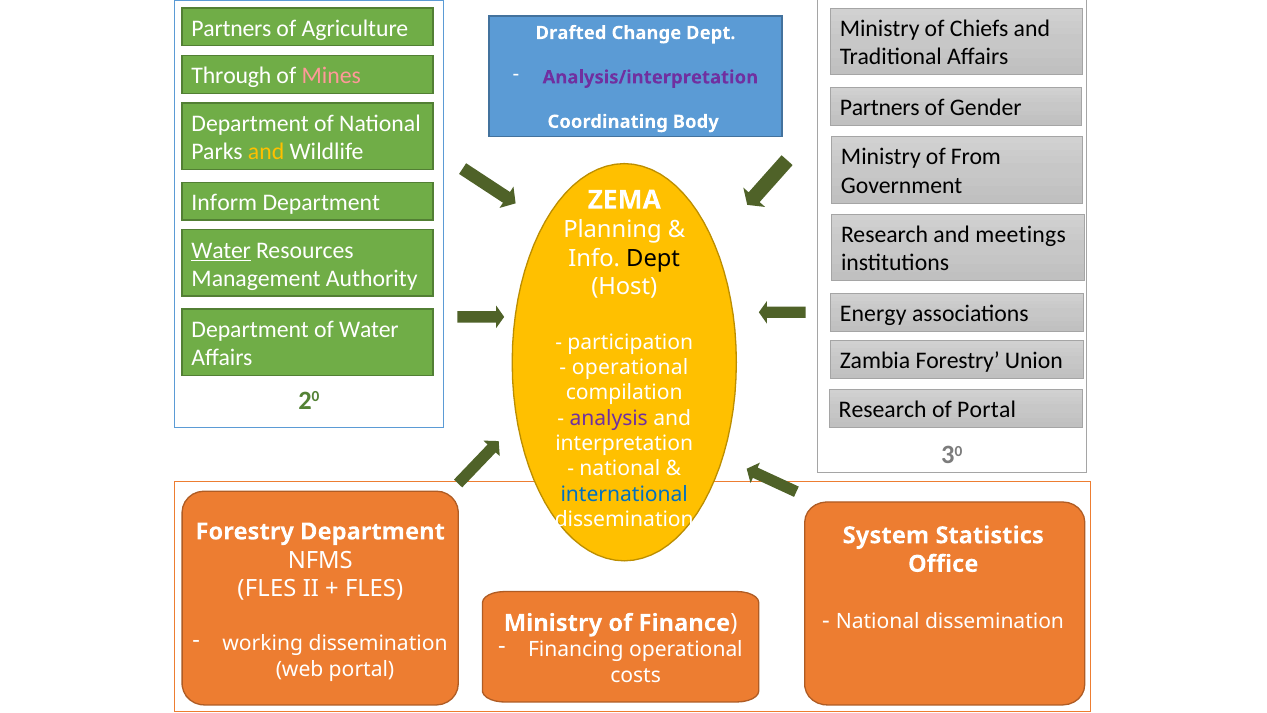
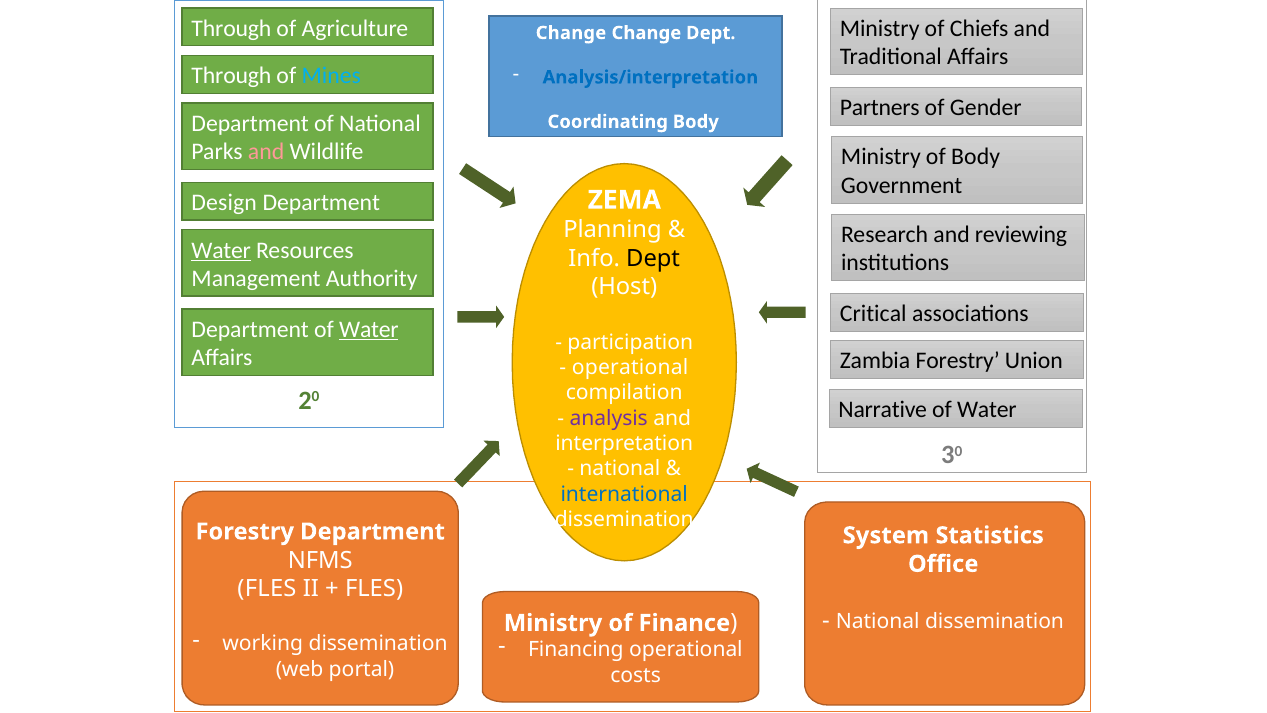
Partners at (231, 28): Partners -> Through
Drafted at (571, 33): Drafted -> Change
Mines colour: pink -> light blue
Analysis/interpretation colour: purple -> blue
and at (266, 152) colour: yellow -> pink
of From: From -> Body
Inform: Inform -> Design
meetings: meetings -> reviewing
Energy: Energy -> Critical
Water at (369, 329) underline: none -> present
Research at (883, 410): Research -> Narrative
Portal at (987, 410): Portal -> Water
